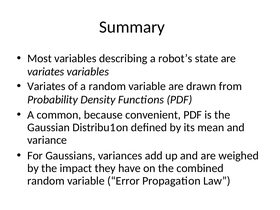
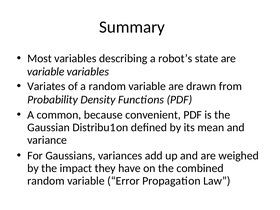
variates at (46, 72): variates -> variable
